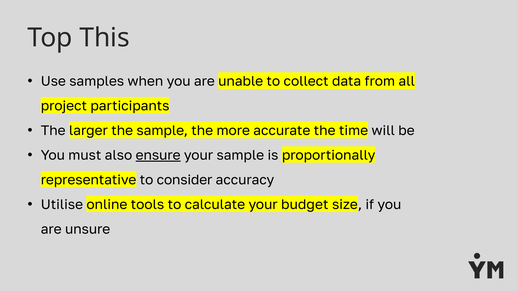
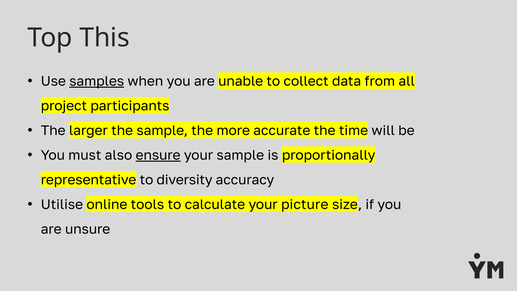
samples underline: none -> present
consider: consider -> diversity
budget: budget -> picture
